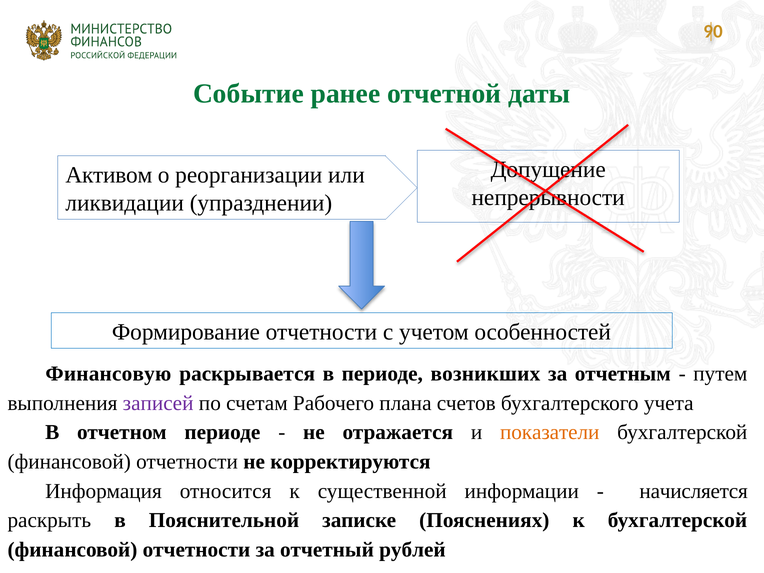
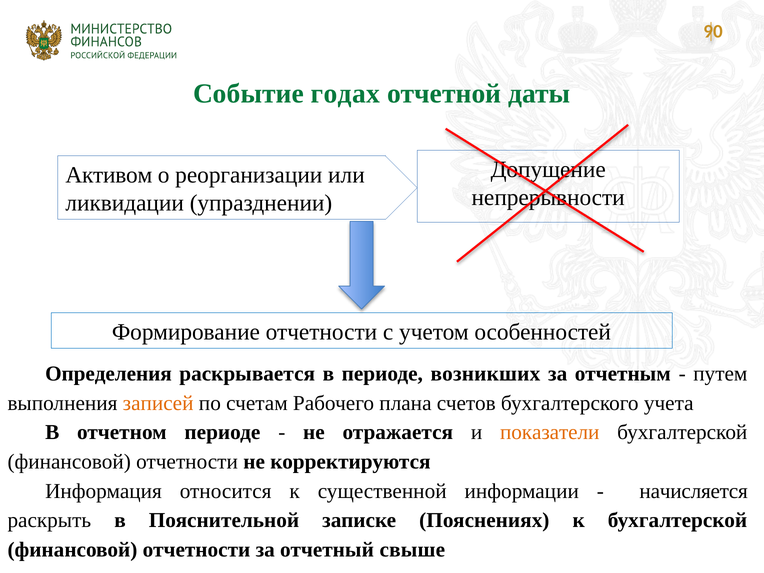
ранее: ранее -> годах
Финансовую: Финансовую -> Определения
записей colour: purple -> orange
рублей: рублей -> свыше
